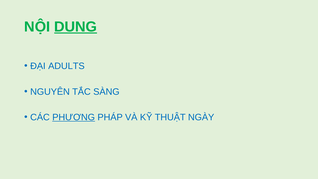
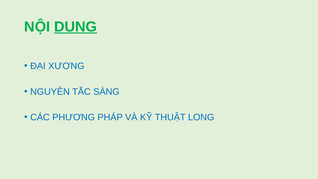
ADULTS: ADULTS -> XƯƠNG
PHƯƠNG underline: present -> none
NGÀY: NGÀY -> LONG
